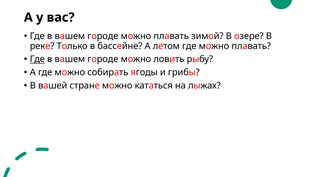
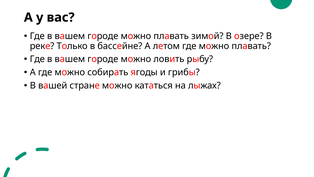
Где at (37, 59) underline: present -> none
